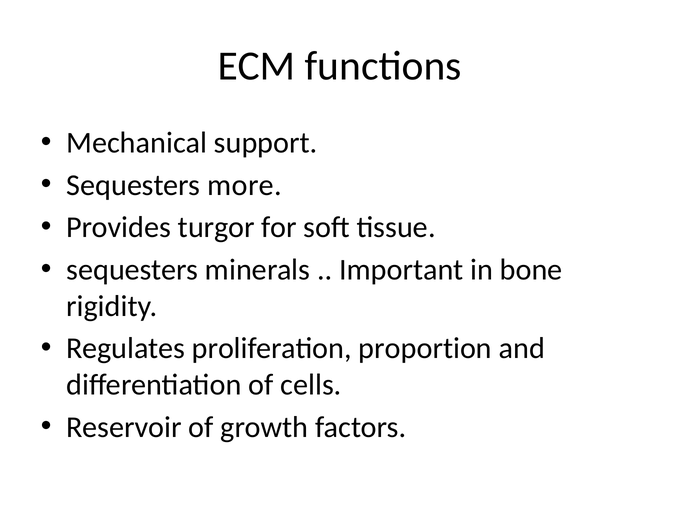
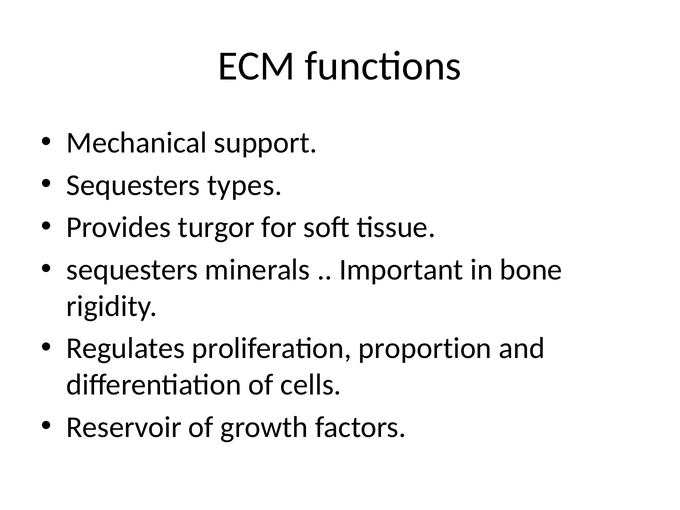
more: more -> types
